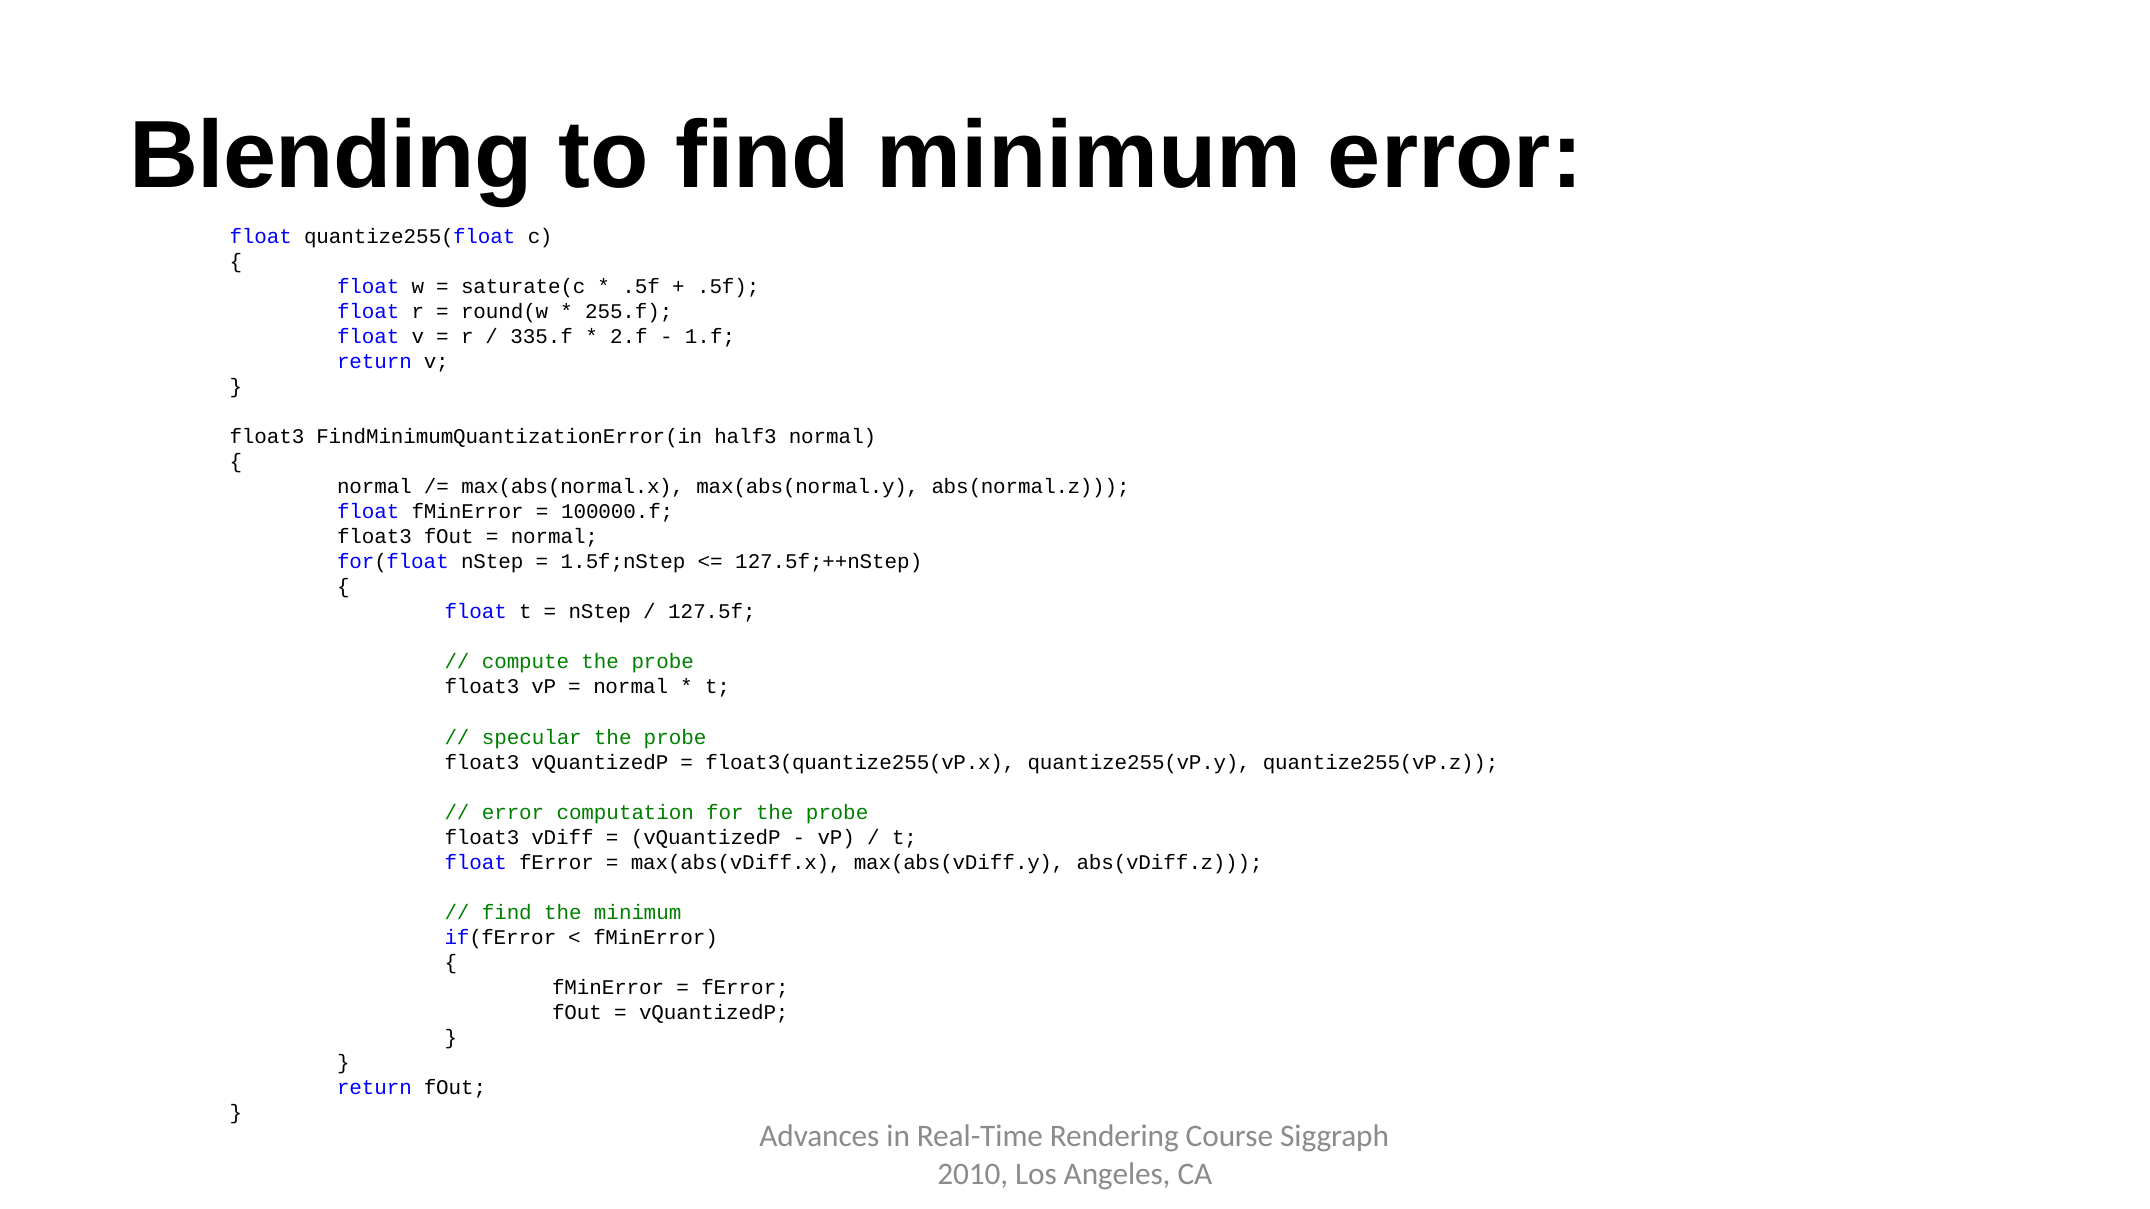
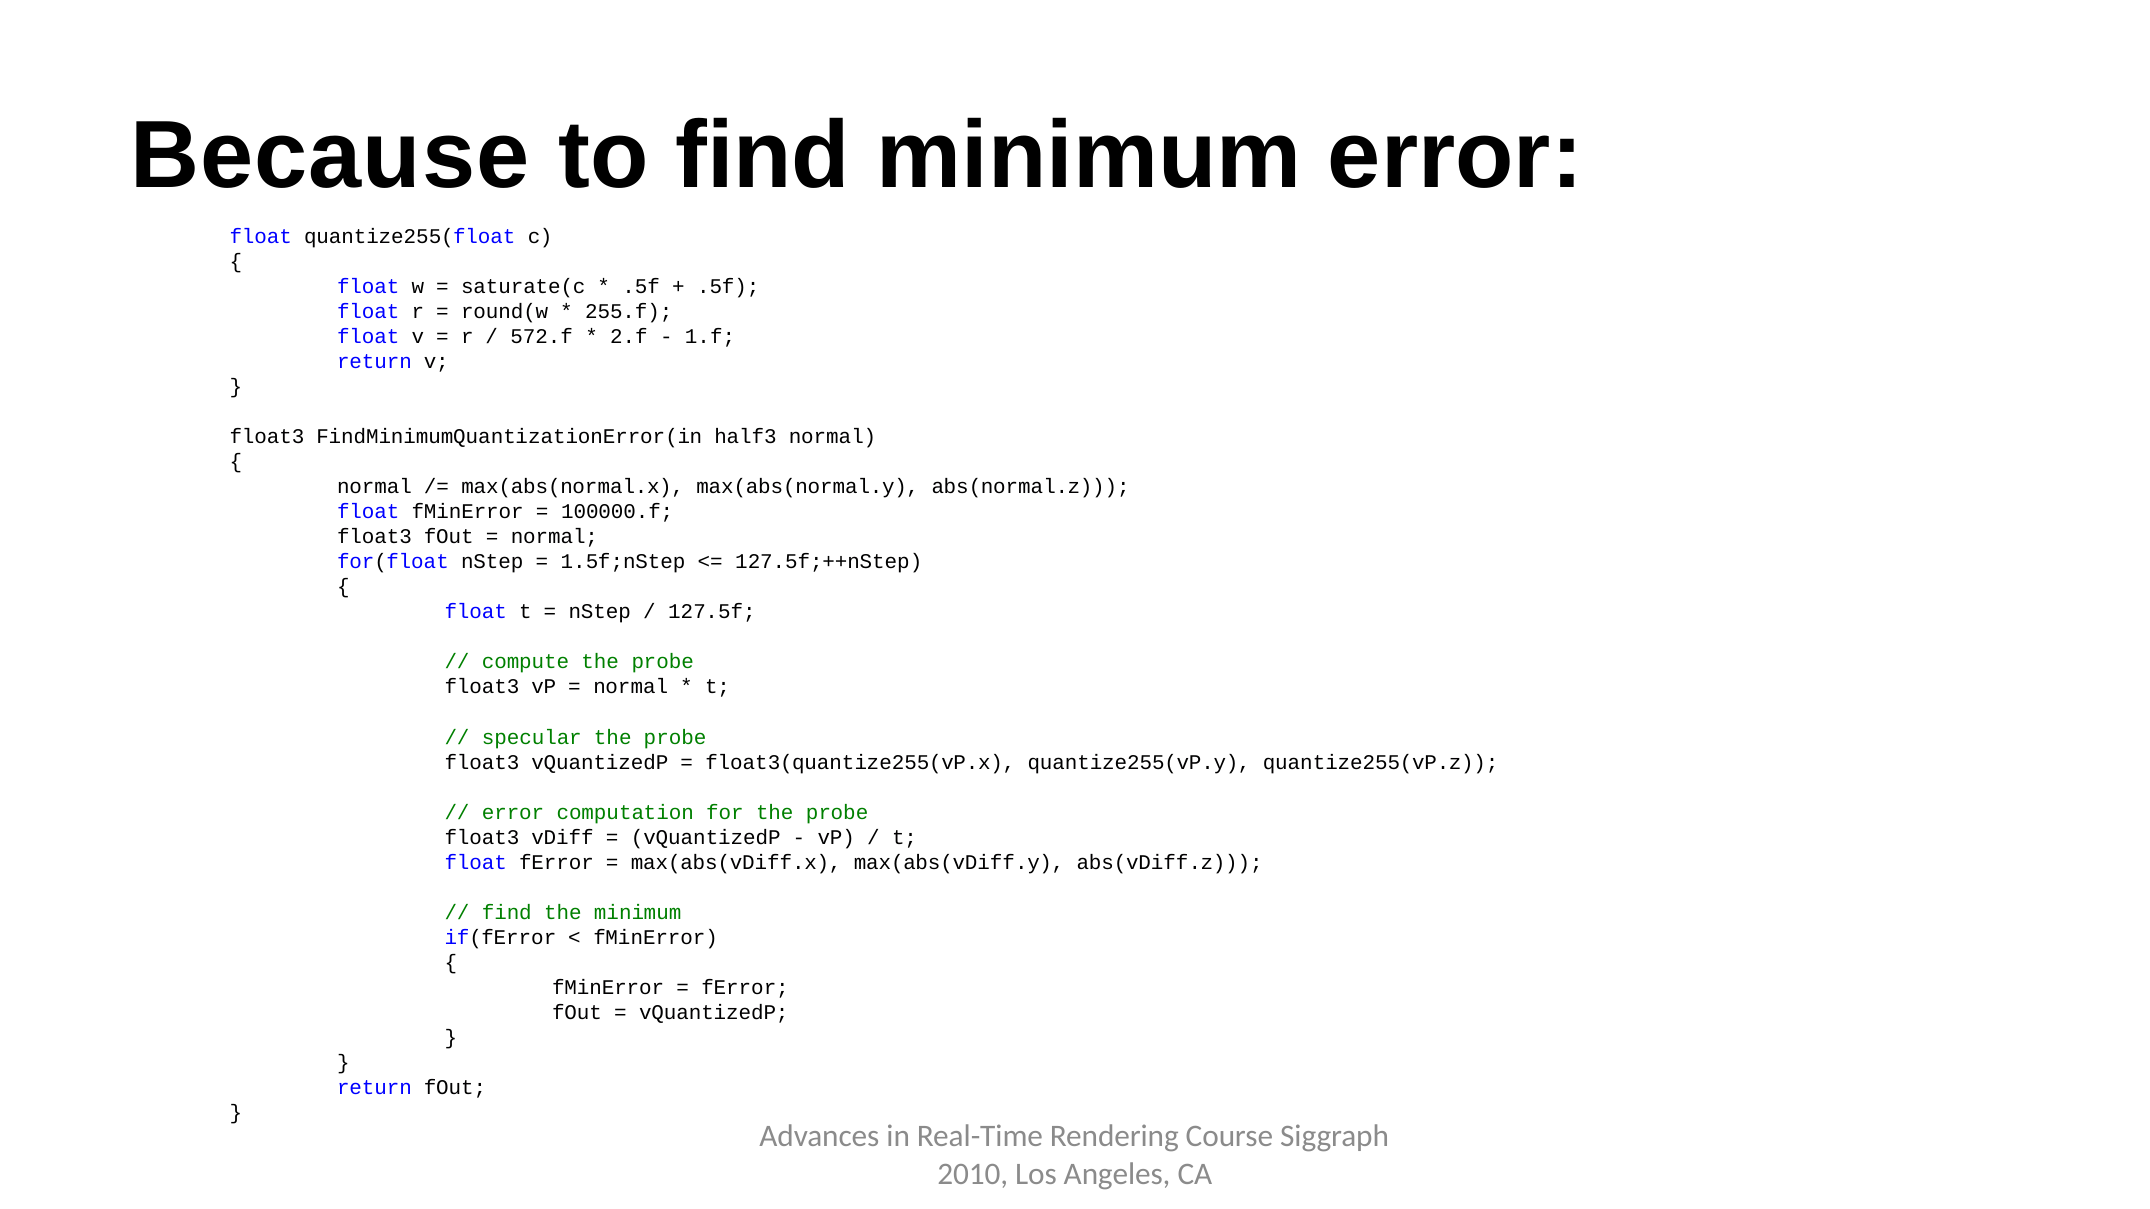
Blending: Blending -> Because
335.f: 335.f -> 572.f
